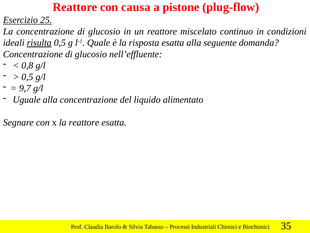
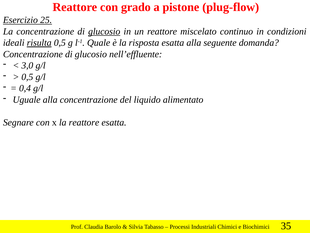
causa: causa -> grado
glucosio at (104, 31) underline: none -> present
0,8: 0,8 -> 3,0
9,7: 9,7 -> 0,4
